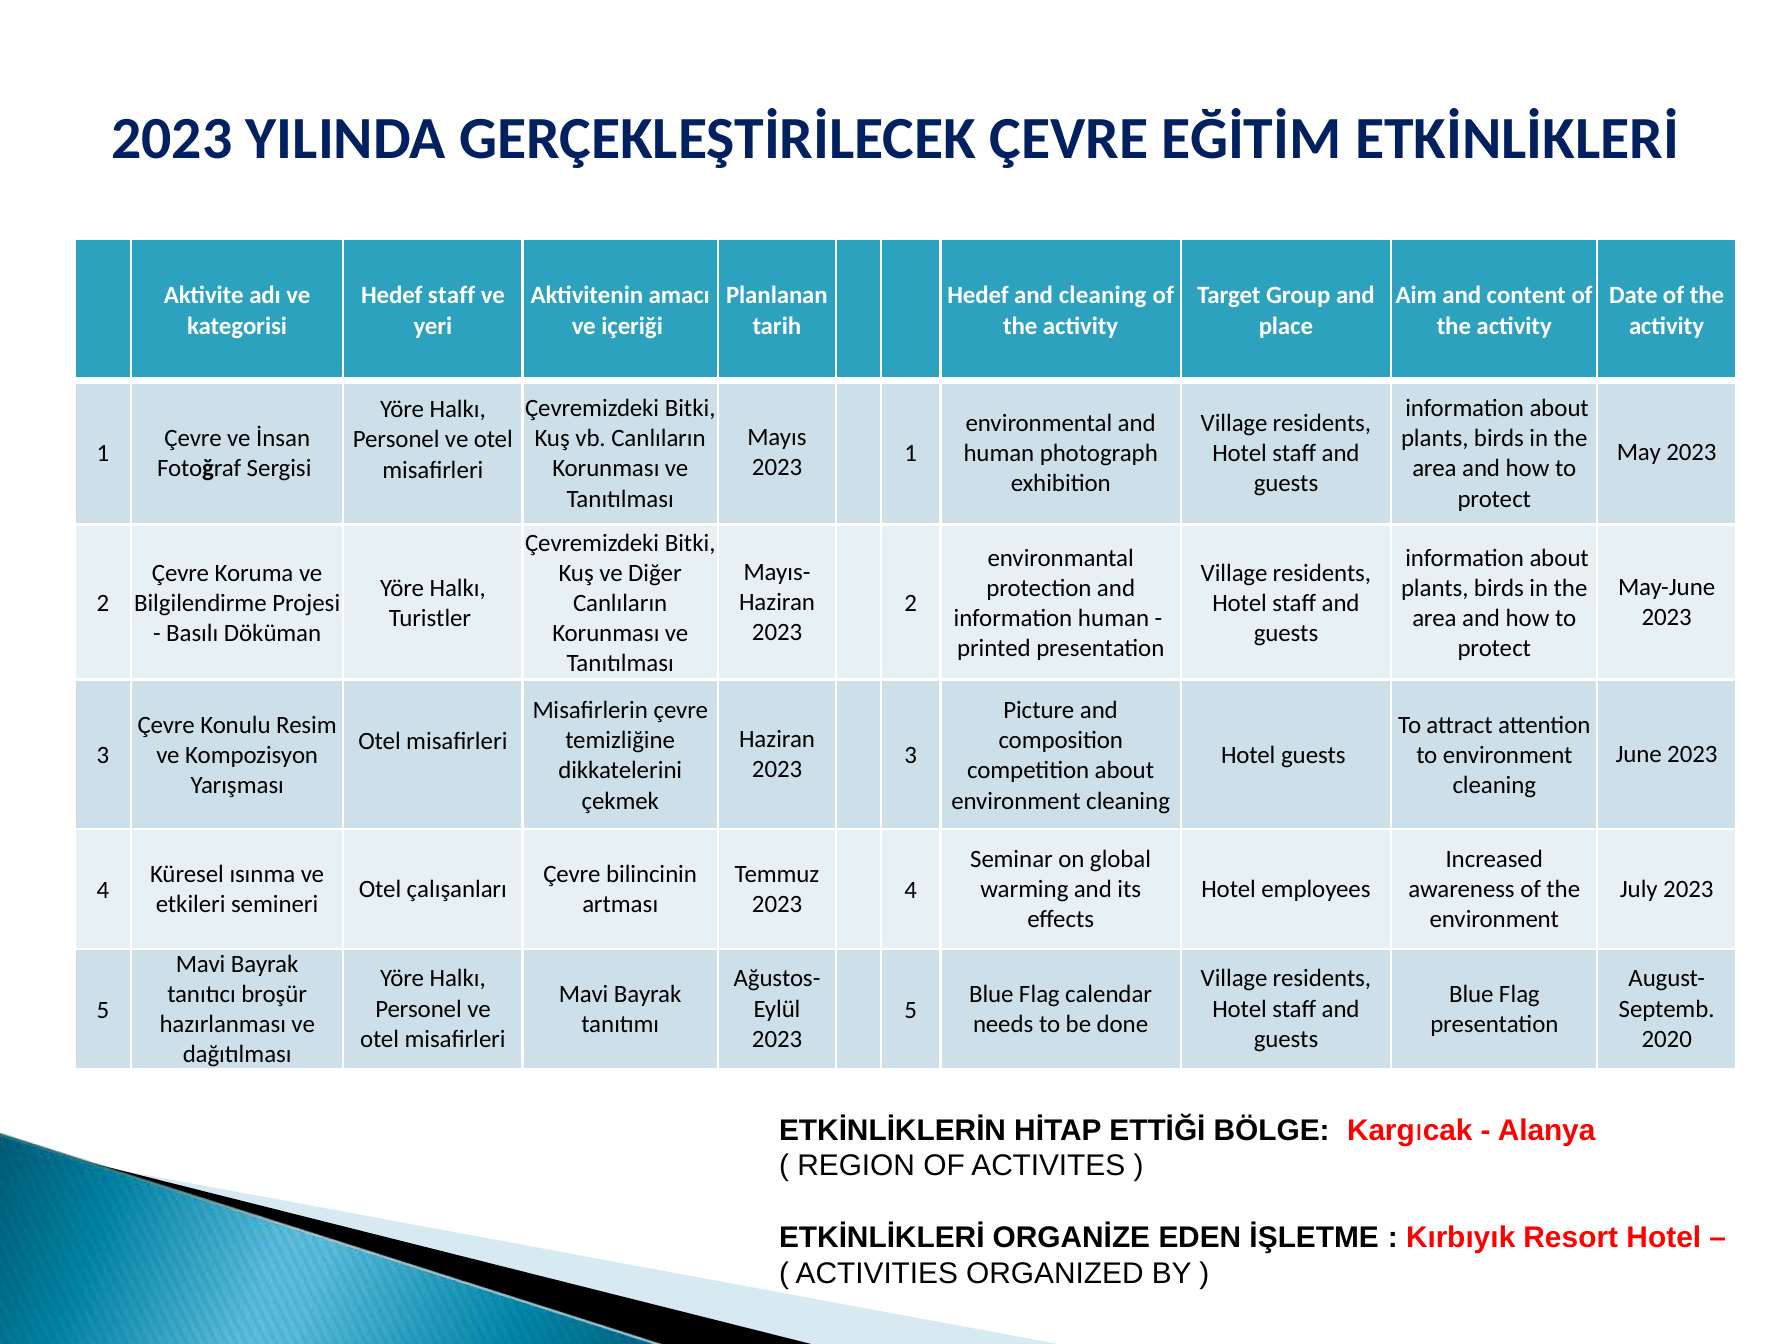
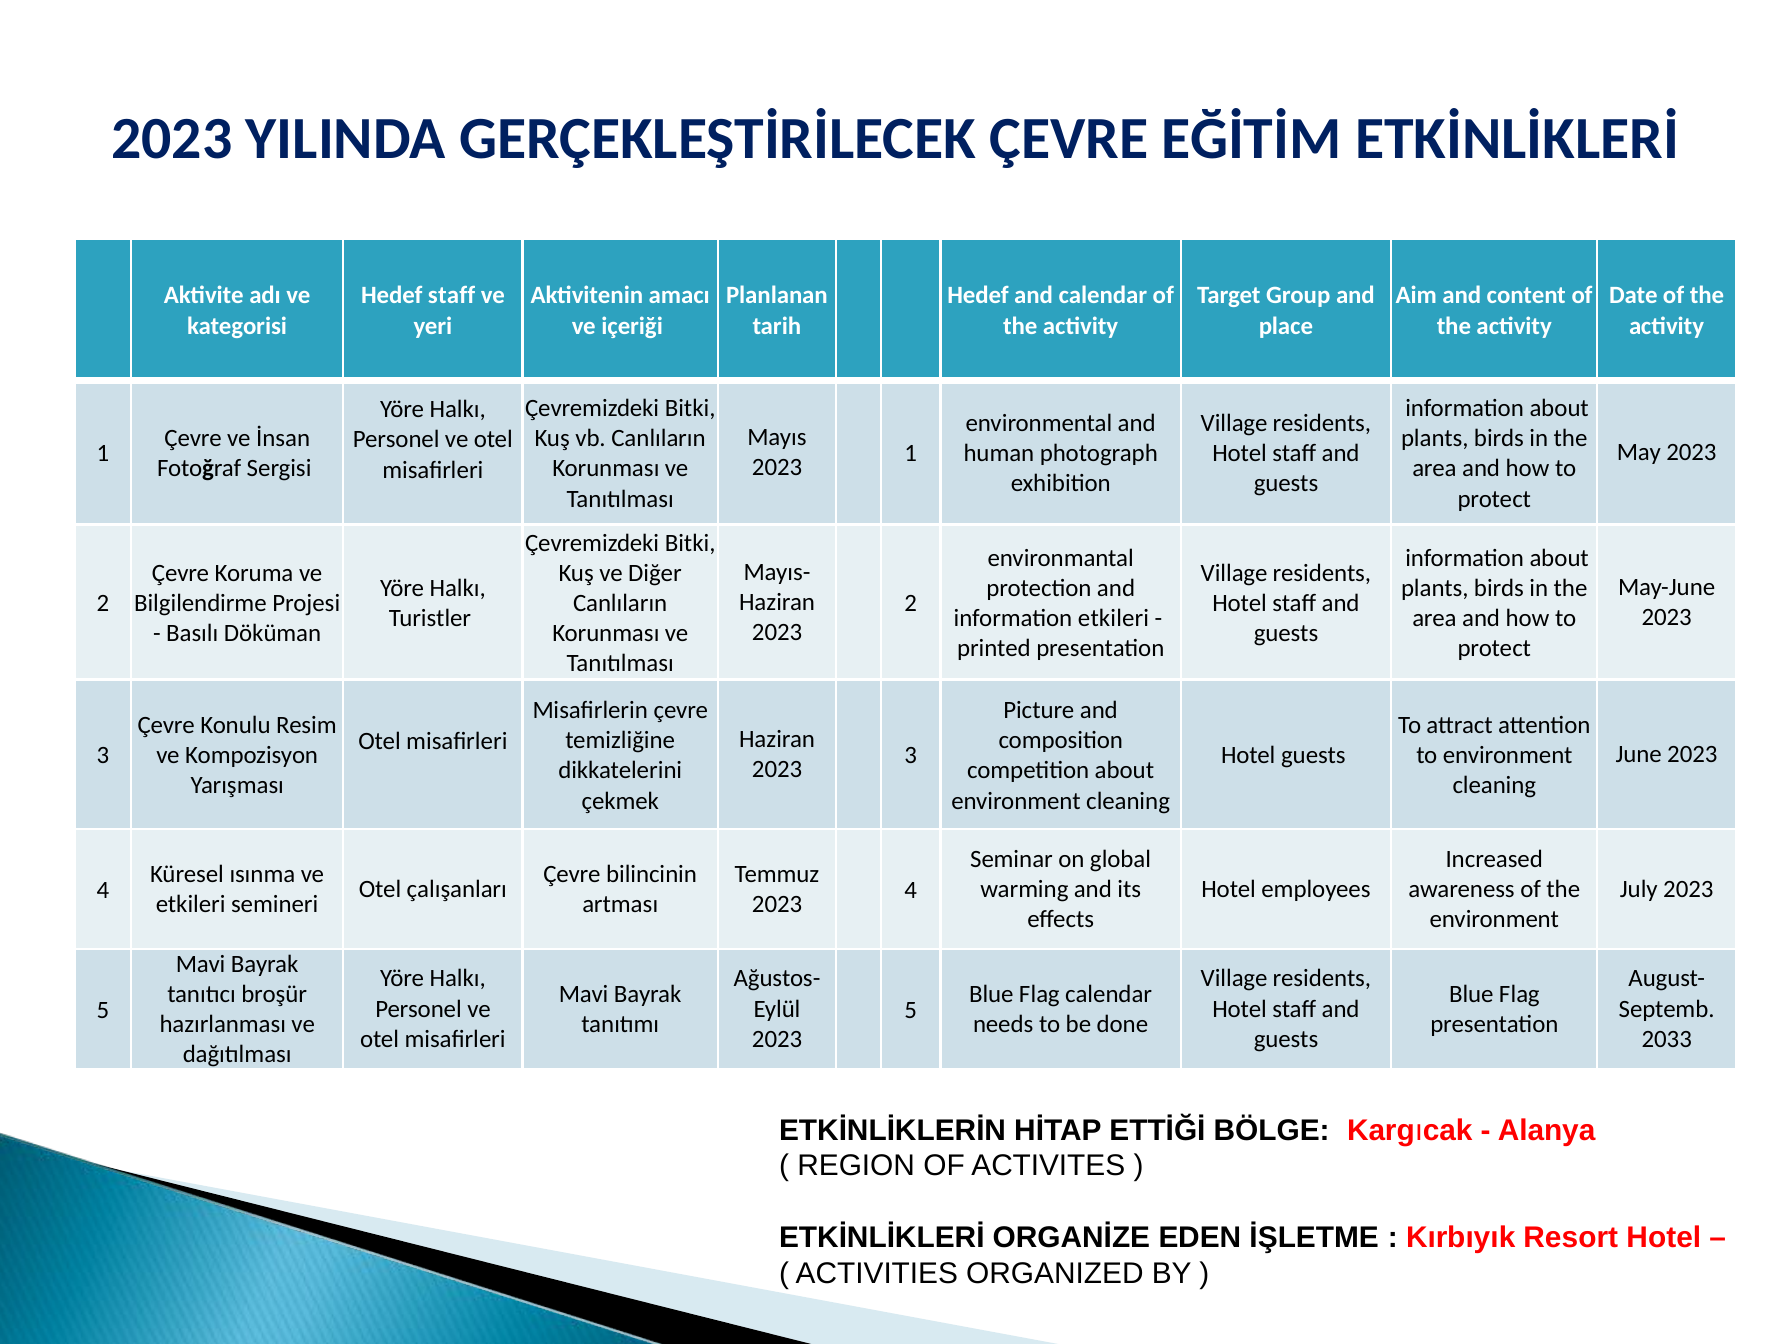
and cleaning: cleaning -> calendar
information human: human -> etkileri
2020: 2020 -> 2033
